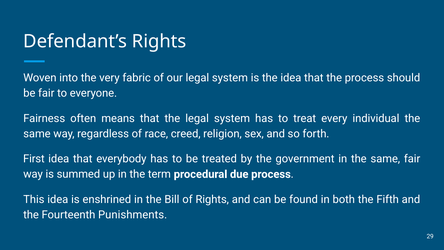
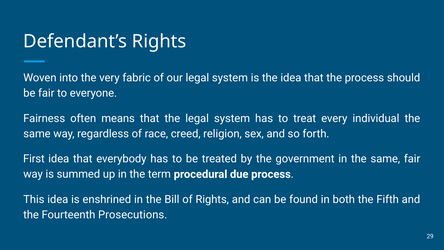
Punishments: Punishments -> Prosecutions
